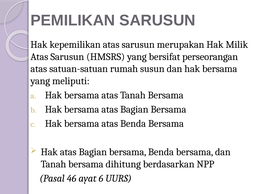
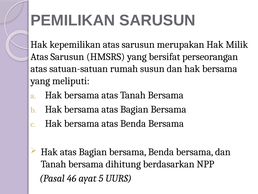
6: 6 -> 5
